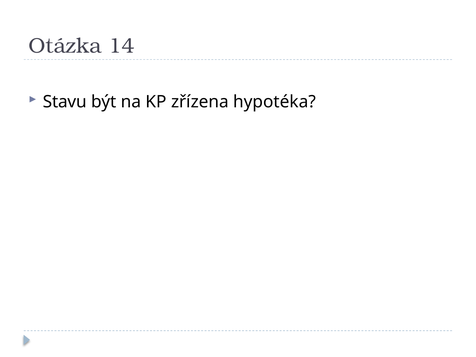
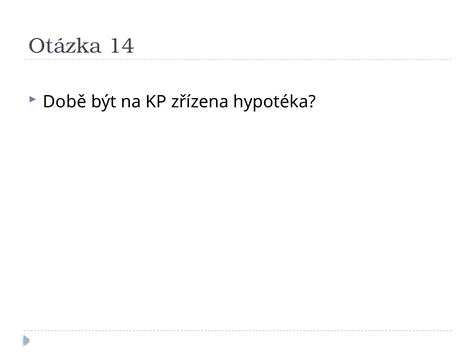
Stavu: Stavu -> Době
